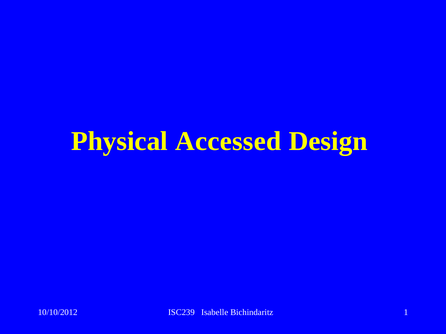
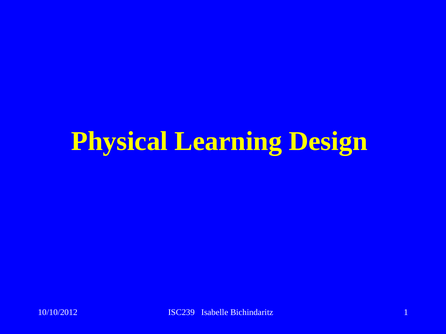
Accessed: Accessed -> Learning
